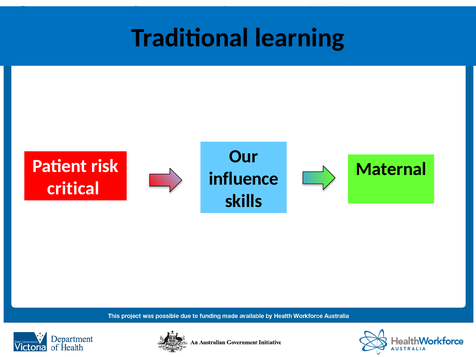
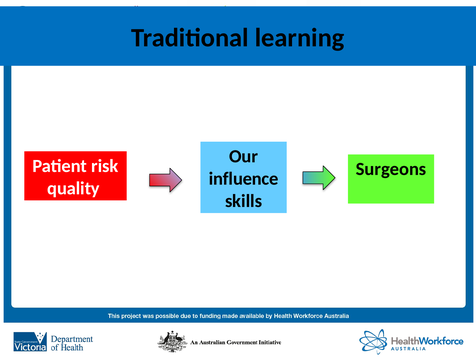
Maternal: Maternal -> Surgeons
critical: critical -> quality
